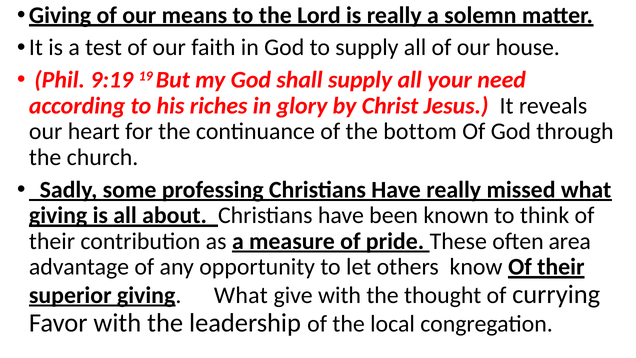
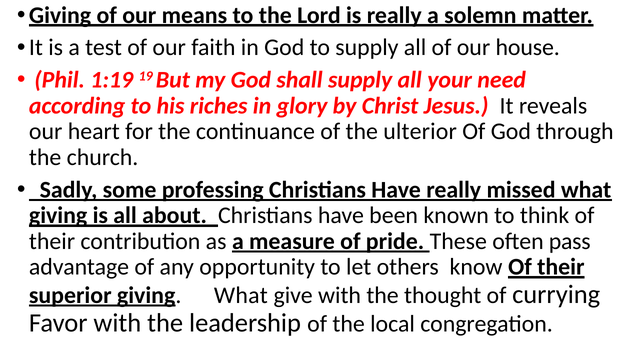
9:19: 9:19 -> 1:19
bottom: bottom -> ulterior
area: area -> pass
